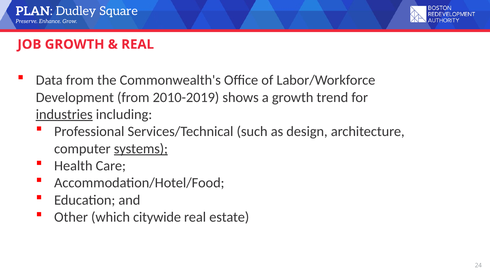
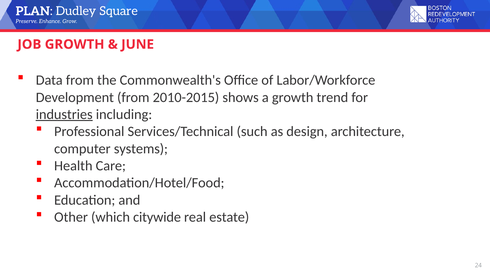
REAL at (138, 44): REAL -> JUNE
2010-2019: 2010-2019 -> 2010-2015
systems underline: present -> none
